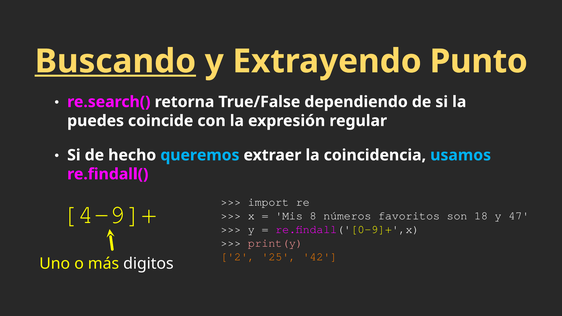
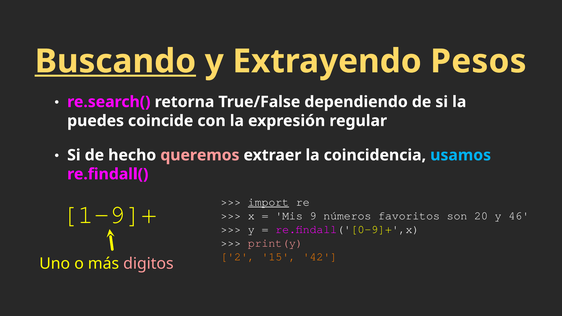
Punto: Punto -> Pesos
queremos colour: light blue -> pink
import underline: none -> present
4-9]+: 4-9]+ -> 1-9]+
8: 8 -> 9
18: 18 -> 20
47: 47 -> 46
25: 25 -> 15
digitos colour: white -> pink
